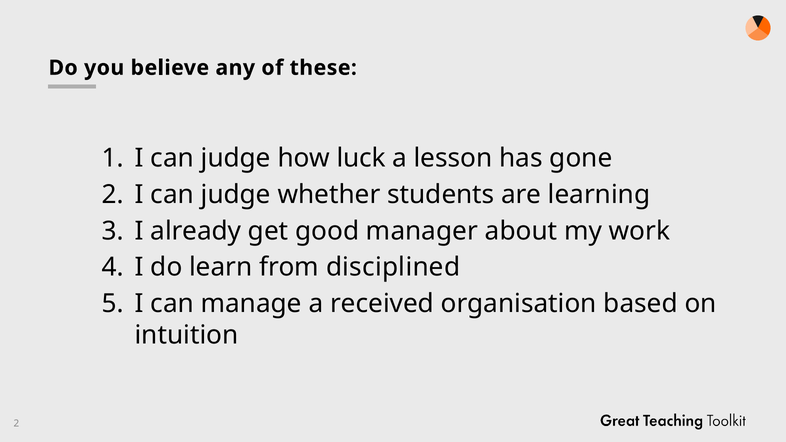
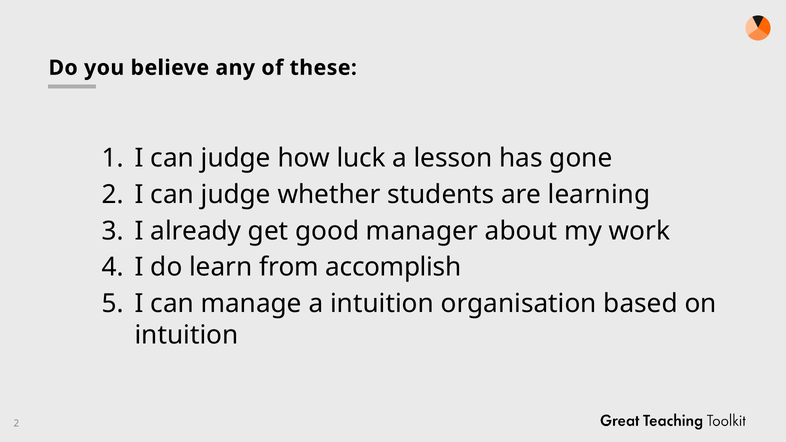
disciplined: disciplined -> accomplish
a received: received -> intuition
